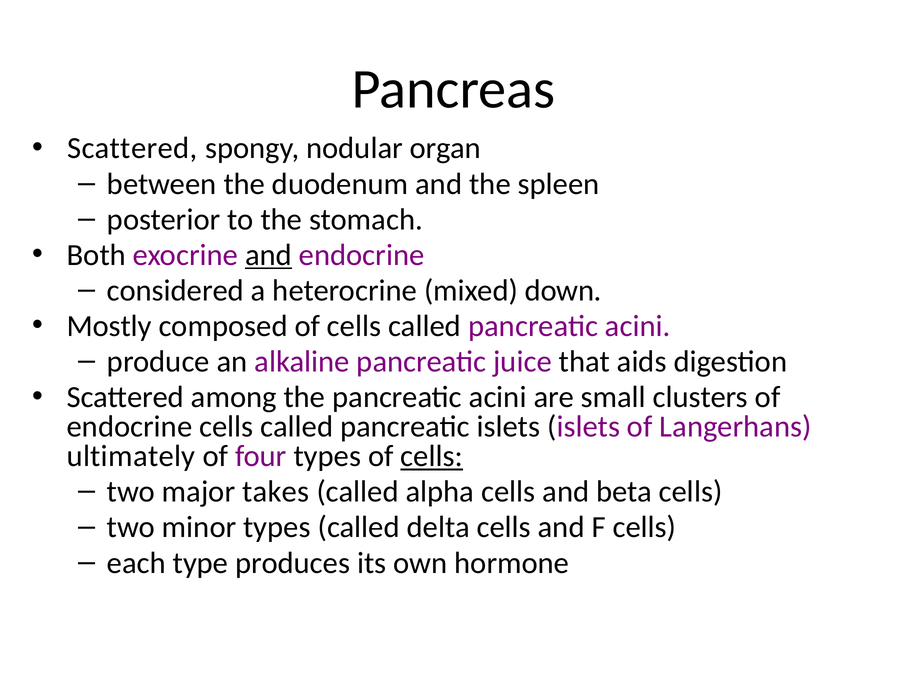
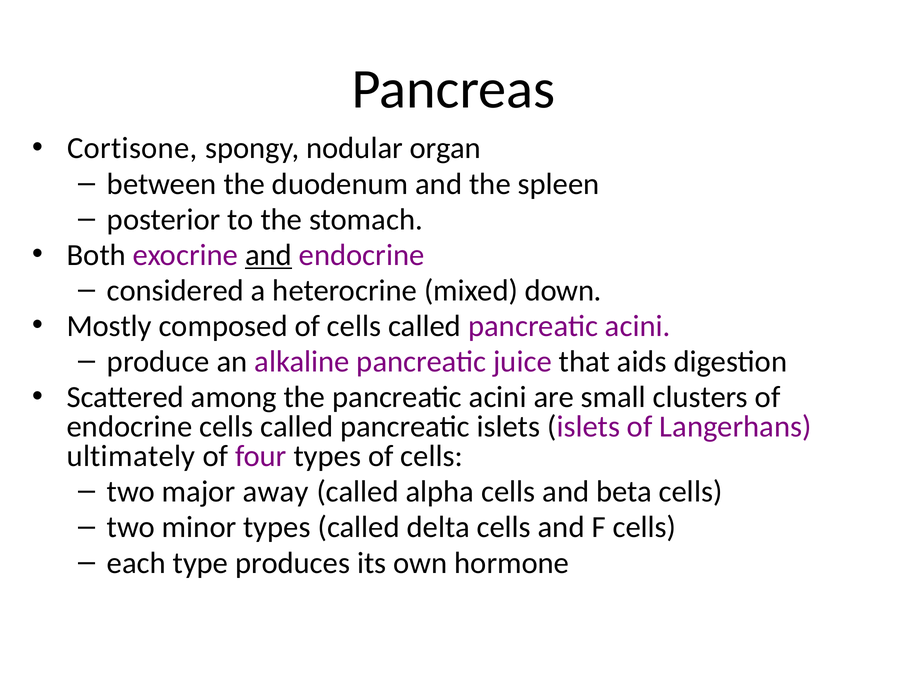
Scattered at (132, 148): Scattered -> Cortisone
cells at (432, 456) underline: present -> none
takes: takes -> away
